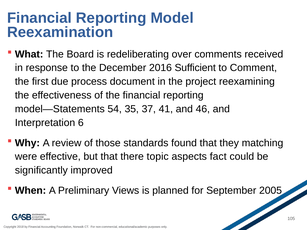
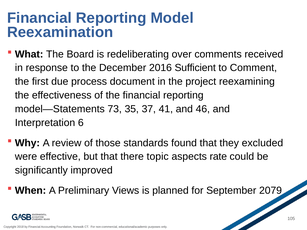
54: 54 -> 73
matching: matching -> excluded
fact: fact -> rate
2005: 2005 -> 2079
